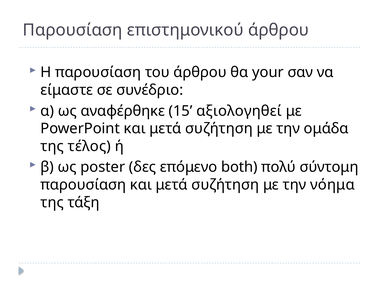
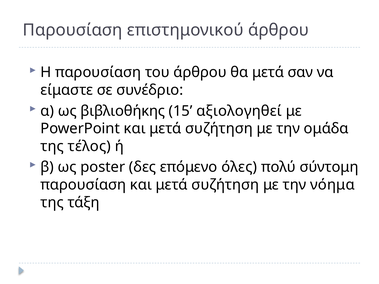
θα your: your -> μετά
αναφέρθηκε: αναφέρθηκε -> βιβλιοθήκης
both: both -> όλες
